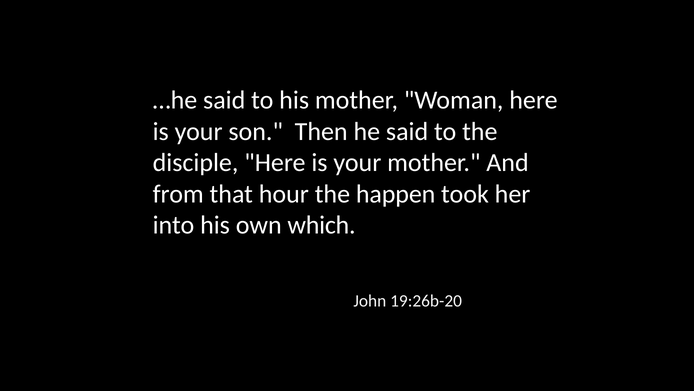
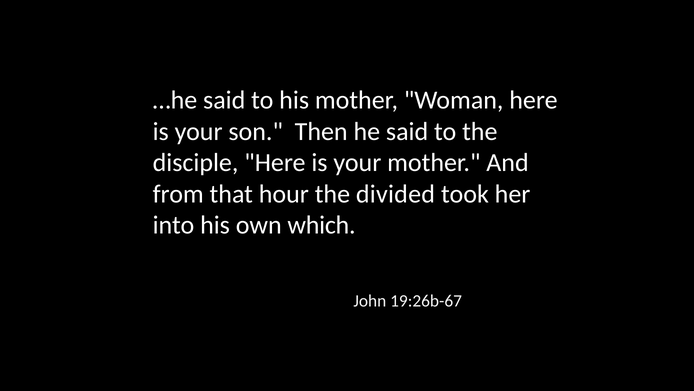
happen: happen -> divided
19:26b-20: 19:26b-20 -> 19:26b-67
